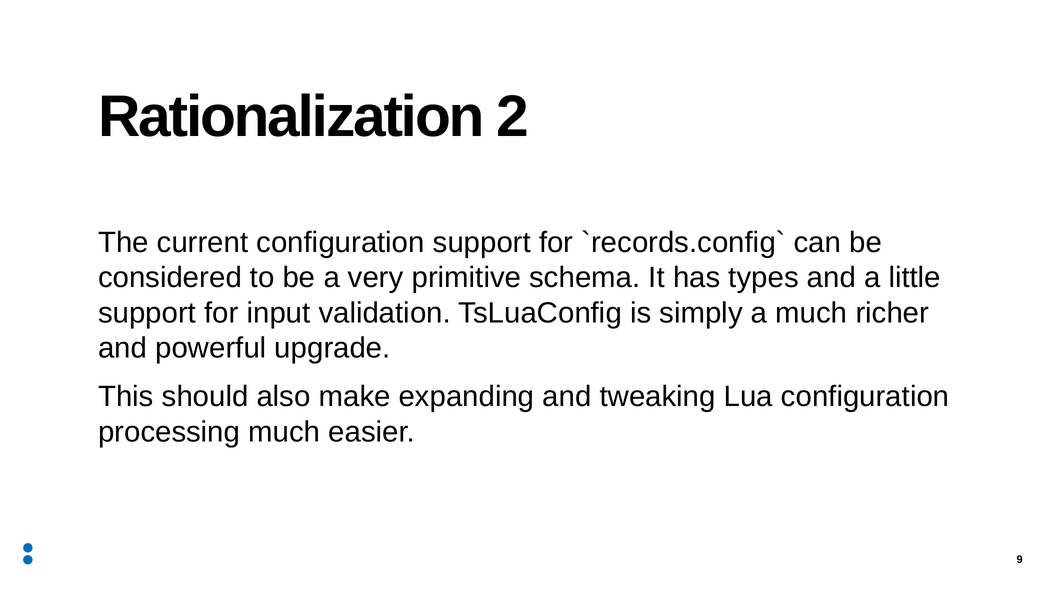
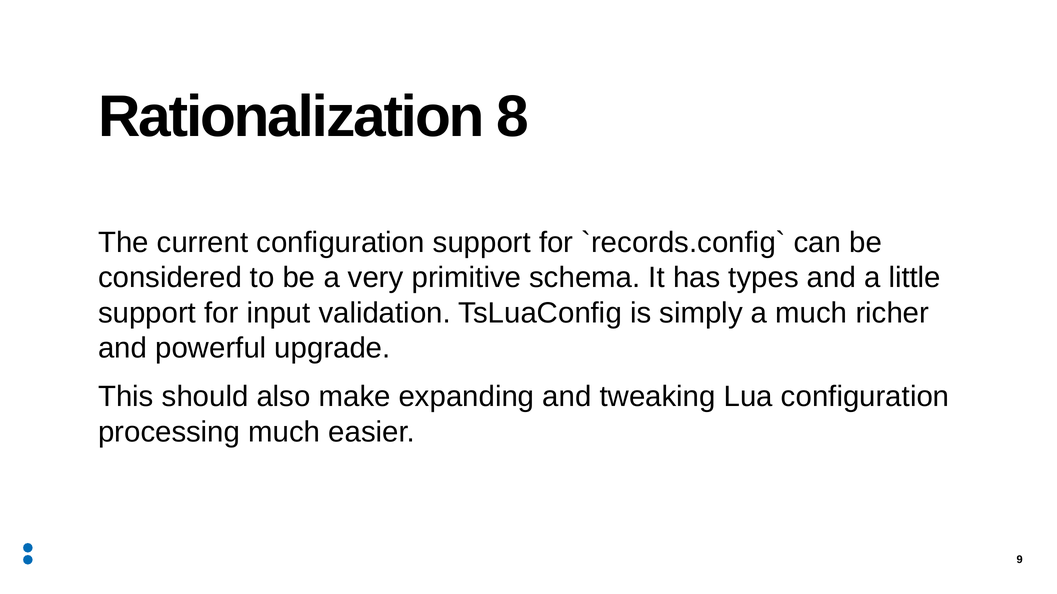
2: 2 -> 8
